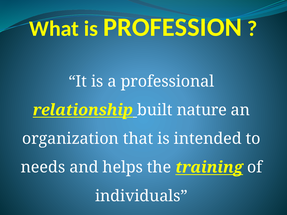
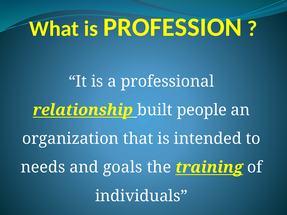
nature: nature -> people
helps: helps -> goals
